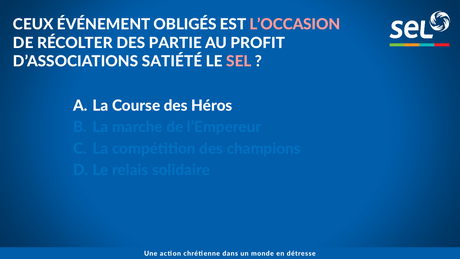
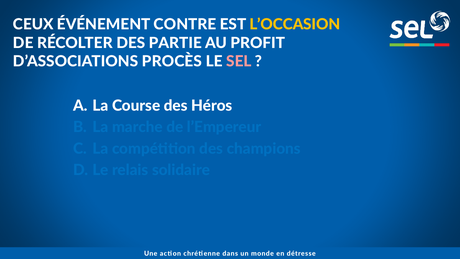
OBLIGÉS: OBLIGÉS -> CONTRE
L’OCCASION colour: pink -> yellow
SATIÉTÉ: SATIÉTÉ -> PROCÈS
